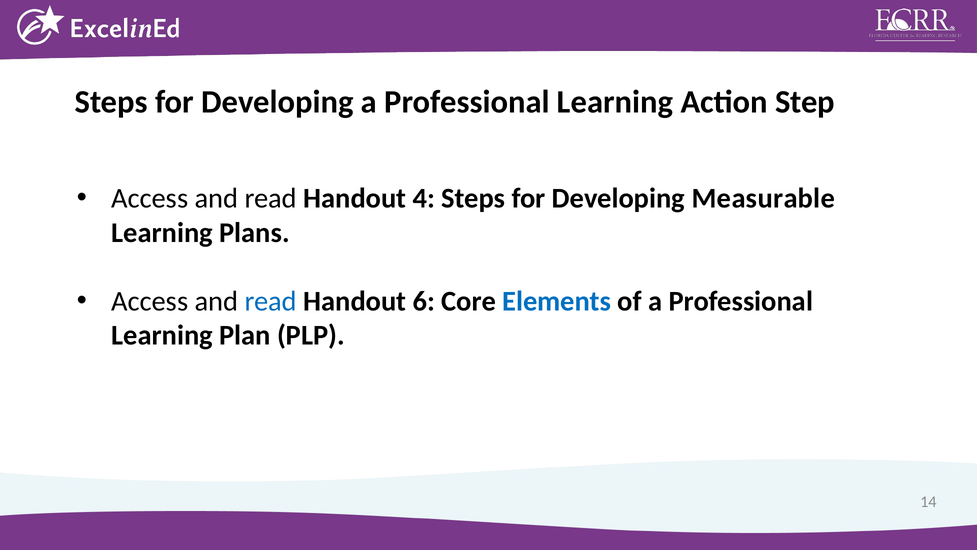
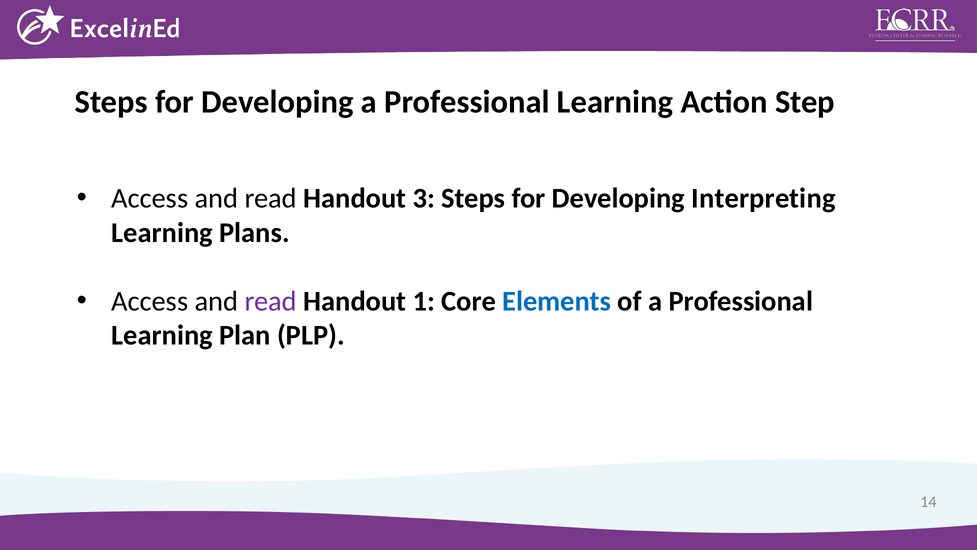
4: 4 -> 3
Measurable: Measurable -> Interpreting
read at (271, 301) colour: blue -> purple
6: 6 -> 1
